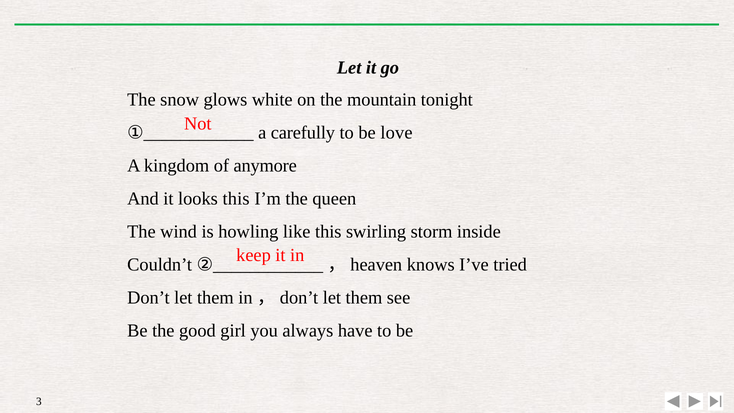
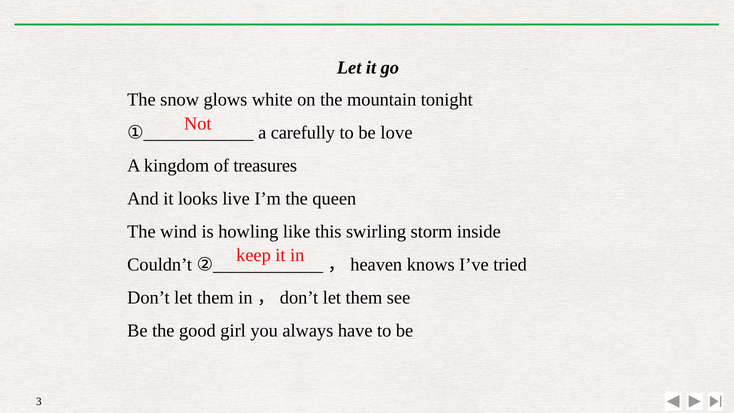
anymore: anymore -> treasures
looks this: this -> live
